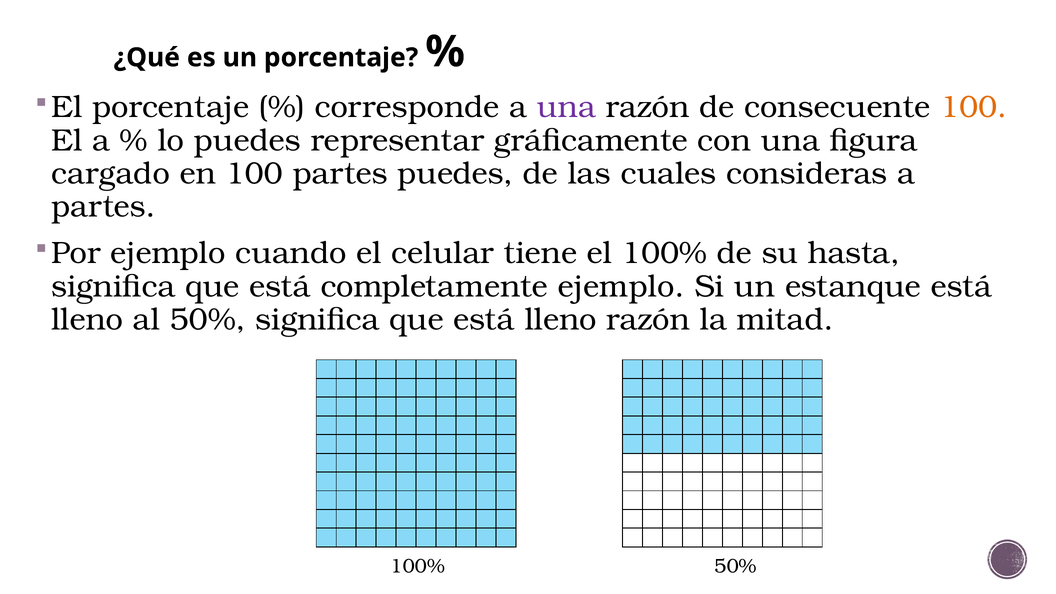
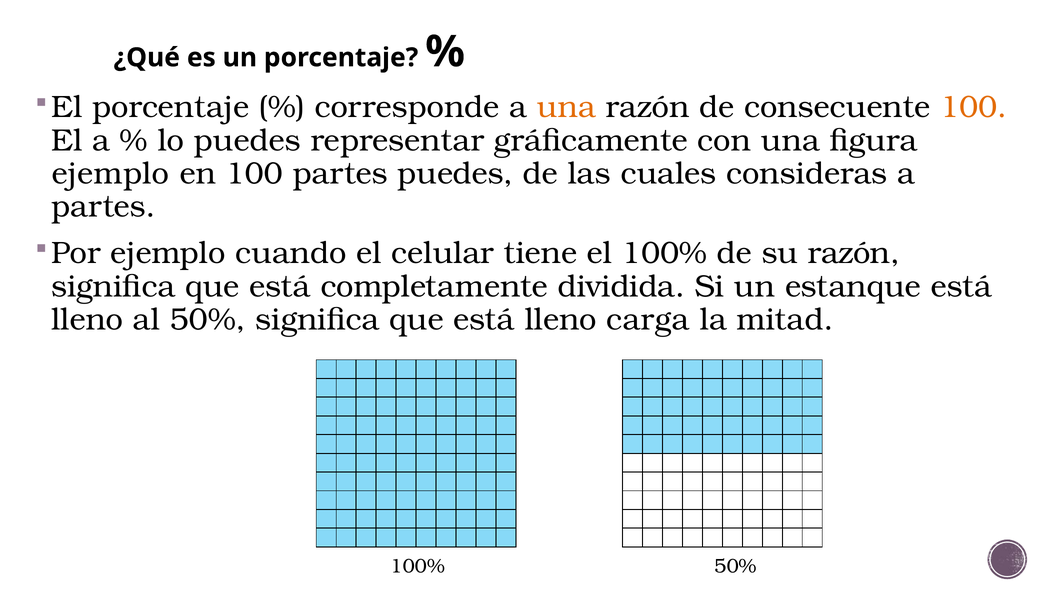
una at (566, 107) colour: purple -> orange
cargado at (111, 174): cargado -> ejemplo
su hasta: hasta -> razón
completamente ejemplo: ejemplo -> dividida
lleno razón: razón -> carga
